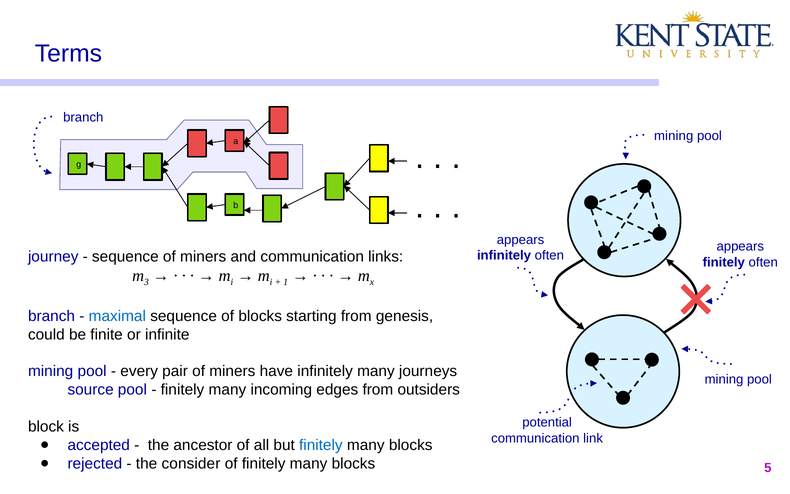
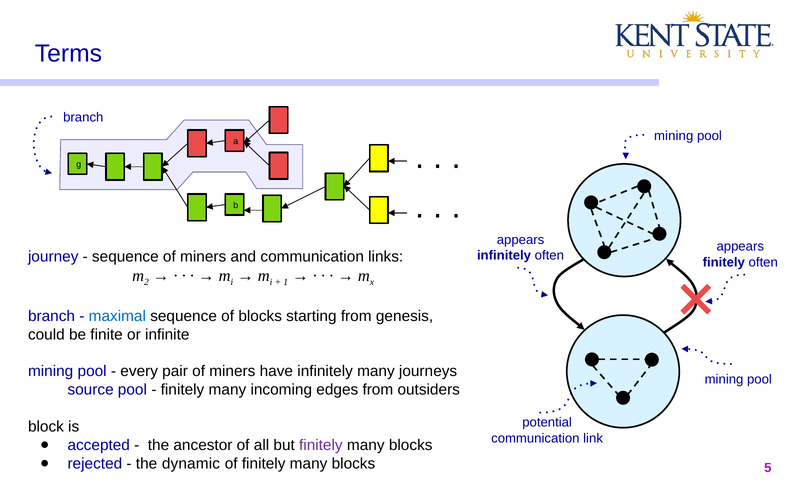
3: 3 -> 2
finitely at (321, 445) colour: blue -> purple
consider: consider -> dynamic
